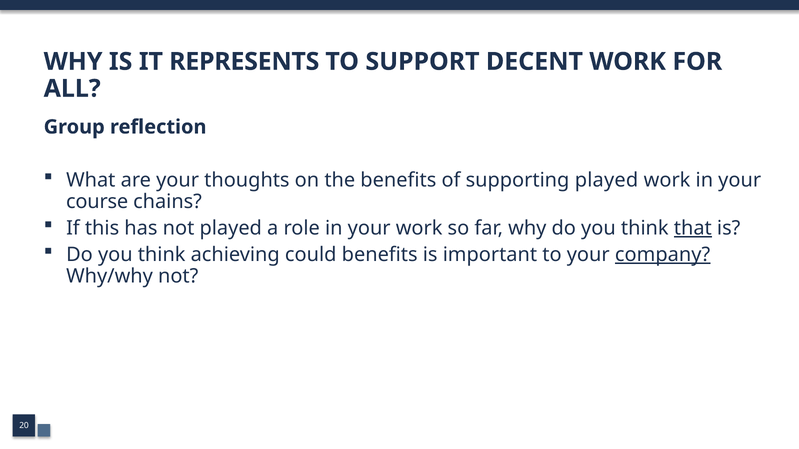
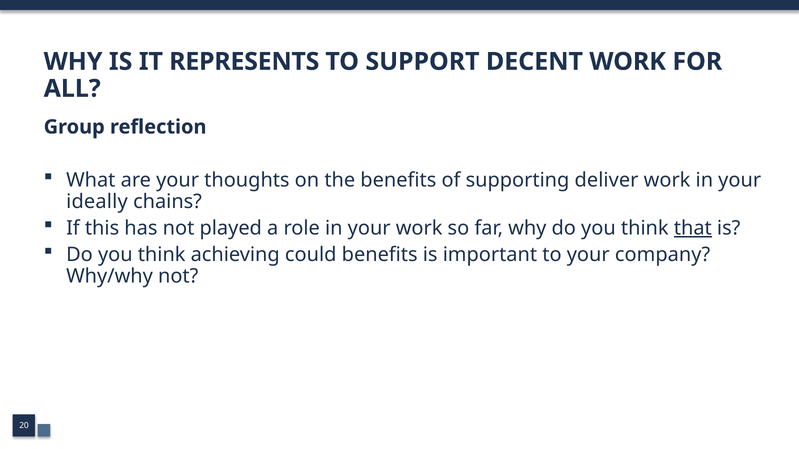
supporting played: played -> deliver
course: course -> ideally
company underline: present -> none
